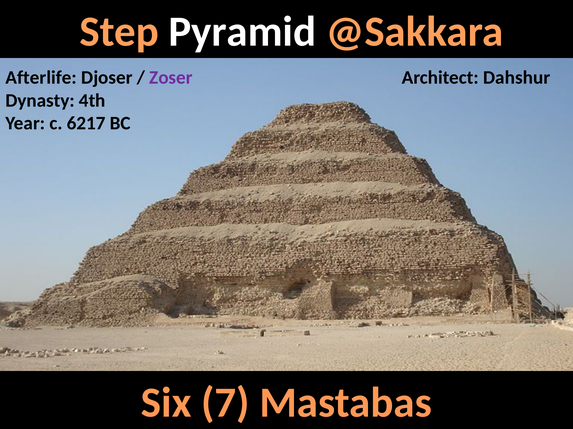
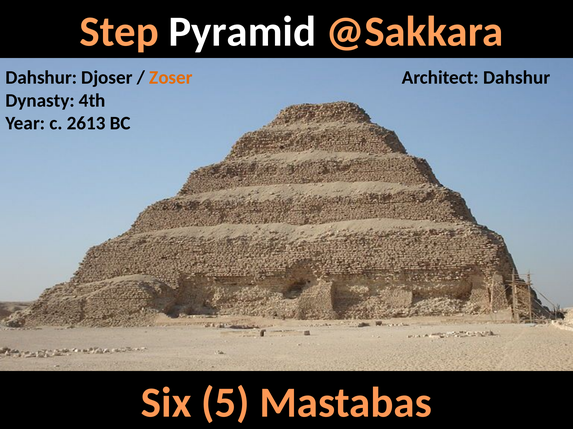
Afterlife at (41, 78): Afterlife -> Dahshur
Zoser colour: purple -> orange
6217: 6217 -> 2613
7: 7 -> 5
